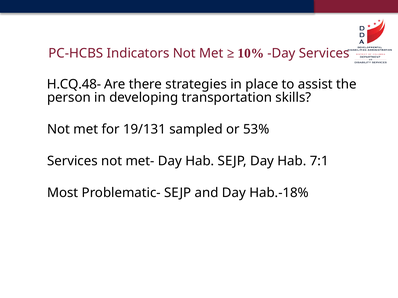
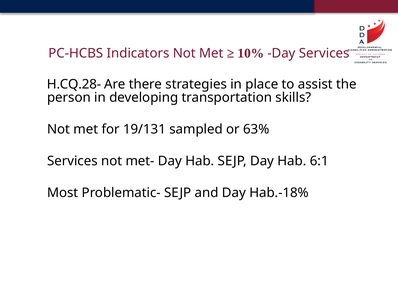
H.CQ.48-: H.CQ.48- -> H.CQ.28-
53%: 53% -> 63%
7:1: 7:1 -> 6:1
